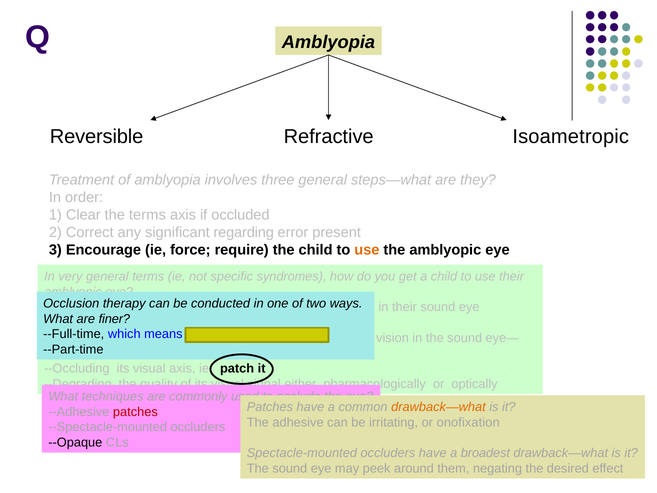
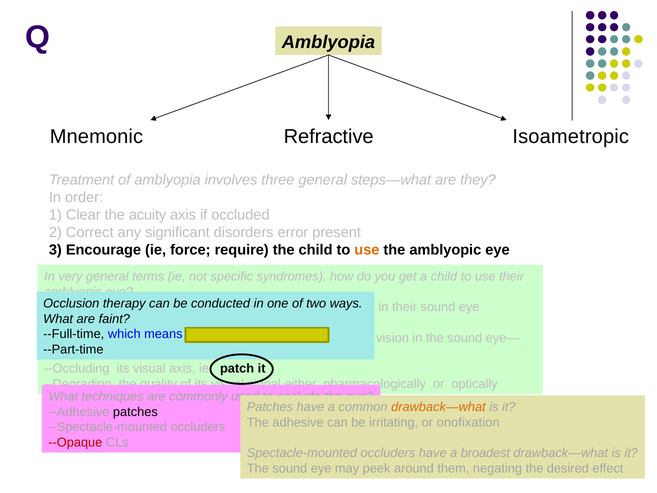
Reversible: Reversible -> Mnemonic
the terms: terms -> acuity
regarding: regarding -> disorders
finer: finer -> faint
patches at (135, 412) colour: red -> black
--Opaque colour: black -> red
